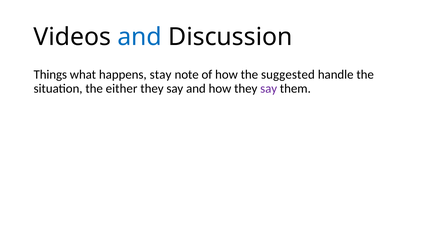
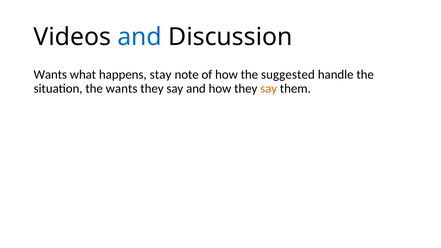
Things at (50, 75): Things -> Wants
the either: either -> wants
say at (269, 88) colour: purple -> orange
